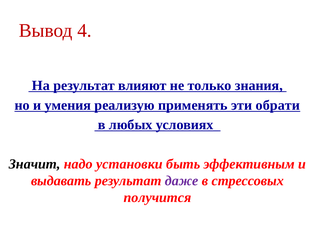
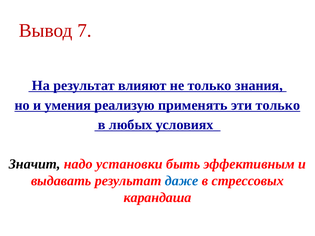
4: 4 -> 7
эти обрати: обрати -> только
даже colour: purple -> blue
получится: получится -> карандаша
